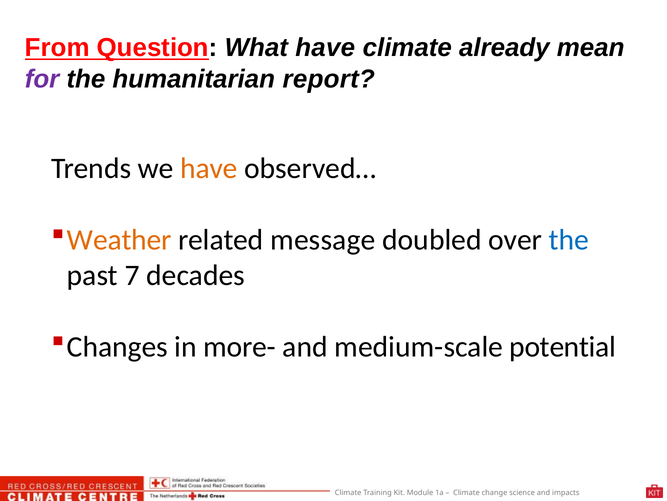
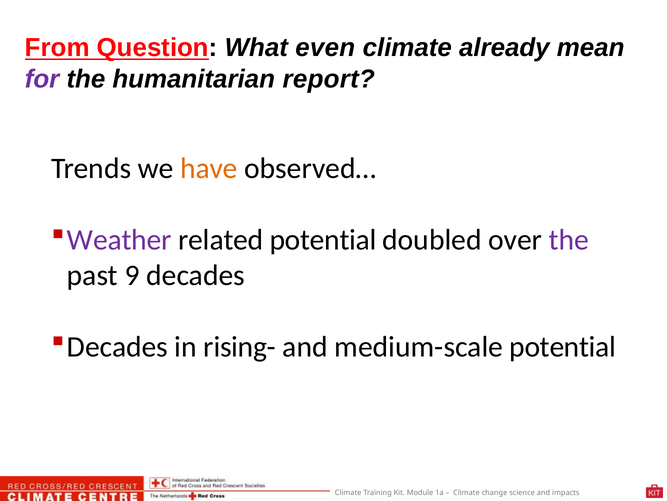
What have: have -> even
Weather colour: orange -> purple
related message: message -> potential
the at (569, 240) colour: blue -> purple
7: 7 -> 9
Changes at (117, 346): Changes -> Decades
more-: more- -> rising-
